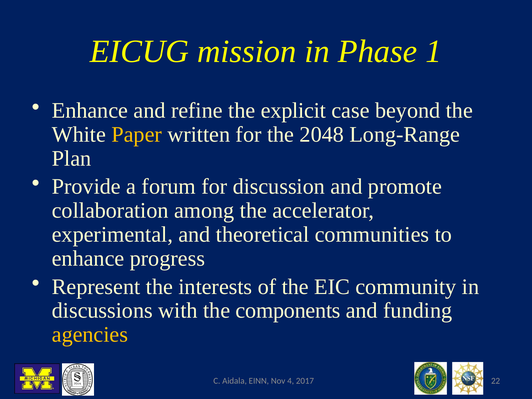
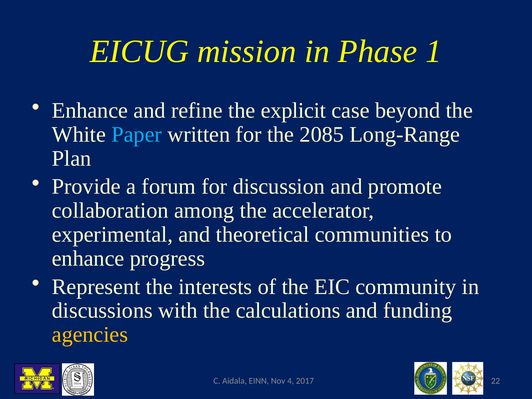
Paper colour: yellow -> light blue
2048: 2048 -> 2085
components: components -> calculations
